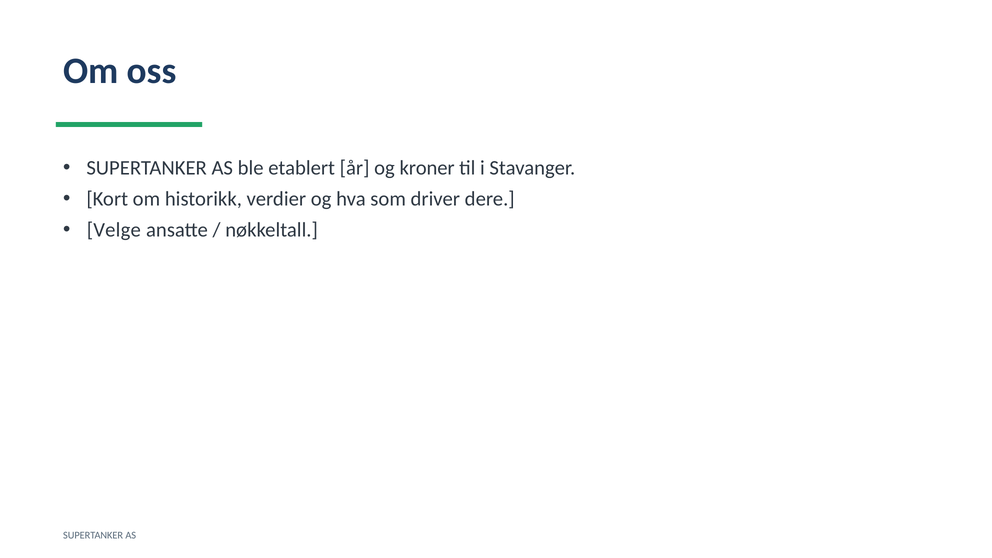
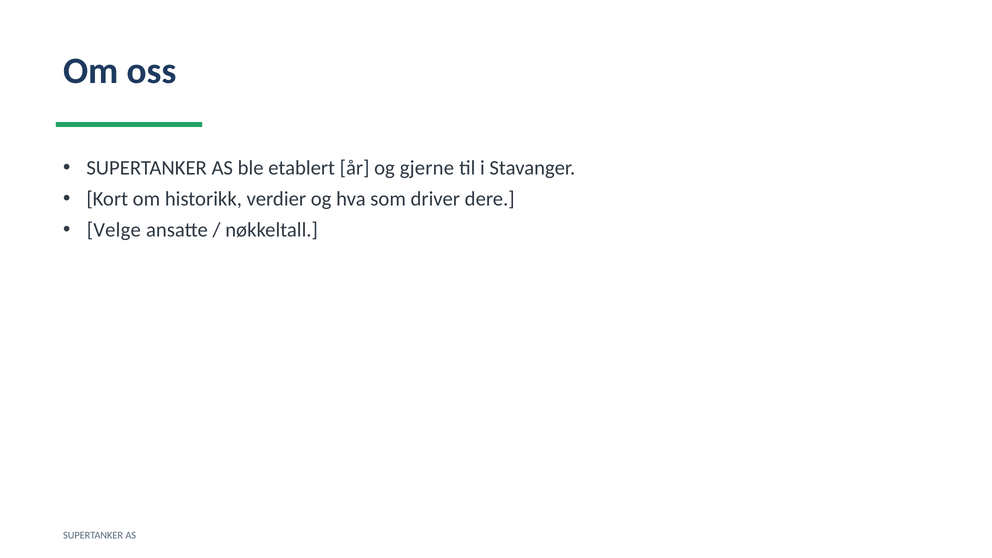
kroner: kroner -> gjerne
